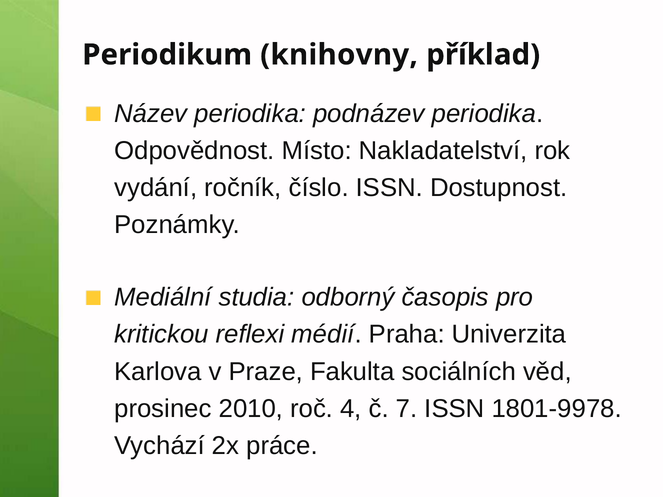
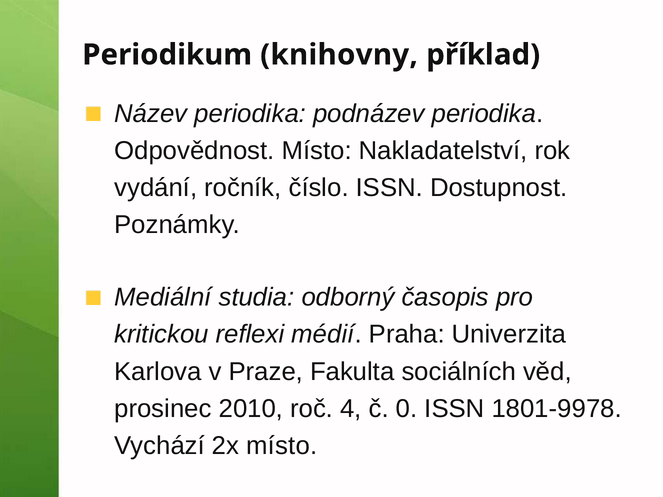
7: 7 -> 0
2x práce: práce -> místo
